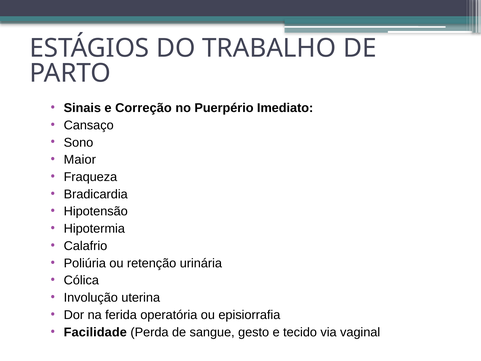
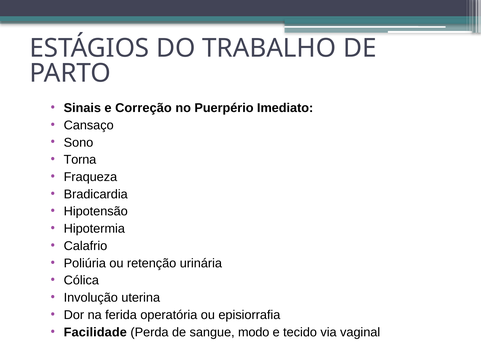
Maior: Maior -> Torna
gesto: gesto -> modo
